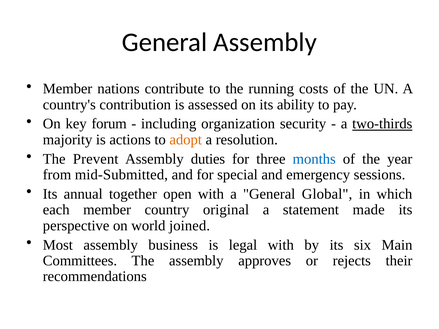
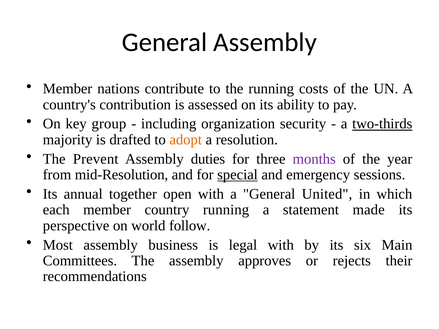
forum: forum -> group
actions: actions -> drafted
months colour: blue -> purple
mid-Submitted: mid-Submitted -> mid-Resolution
special underline: none -> present
Global: Global -> United
country original: original -> running
joined: joined -> follow
